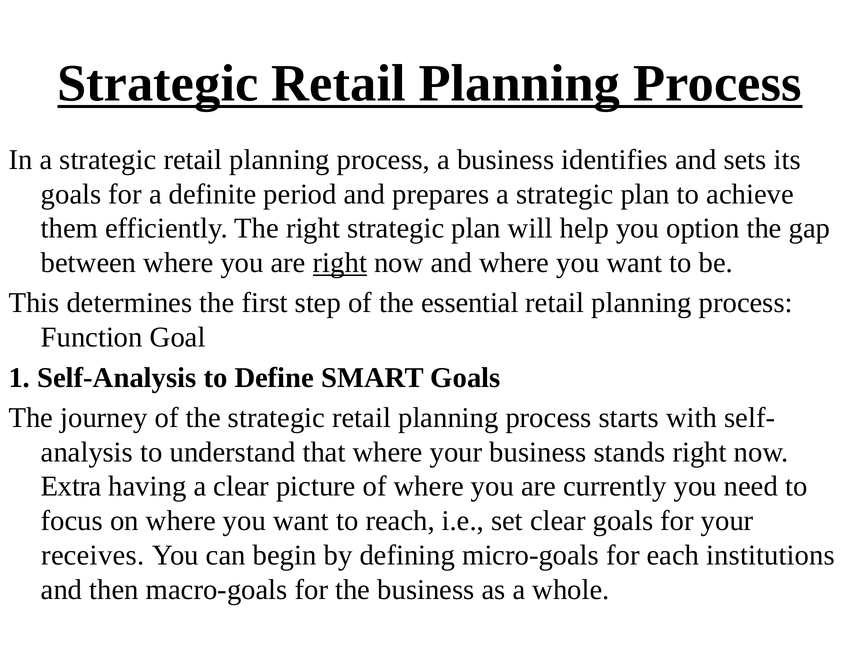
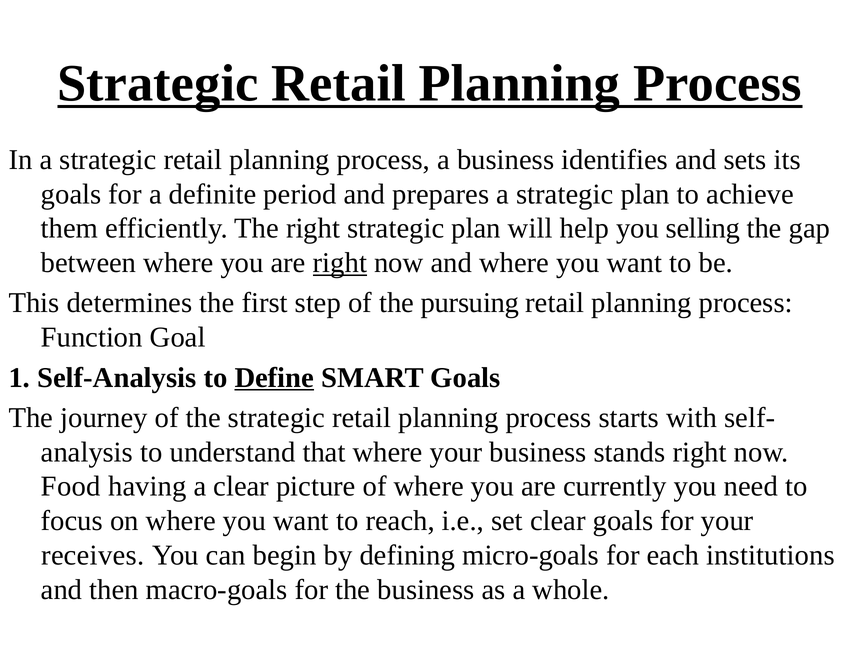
option: option -> selling
essential: essential -> pursuing
Define underline: none -> present
Extra: Extra -> Food
